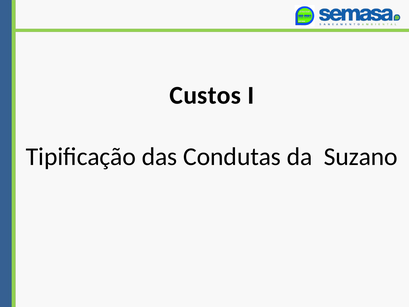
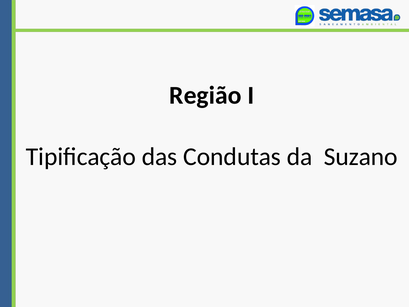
Custos: Custos -> Região
